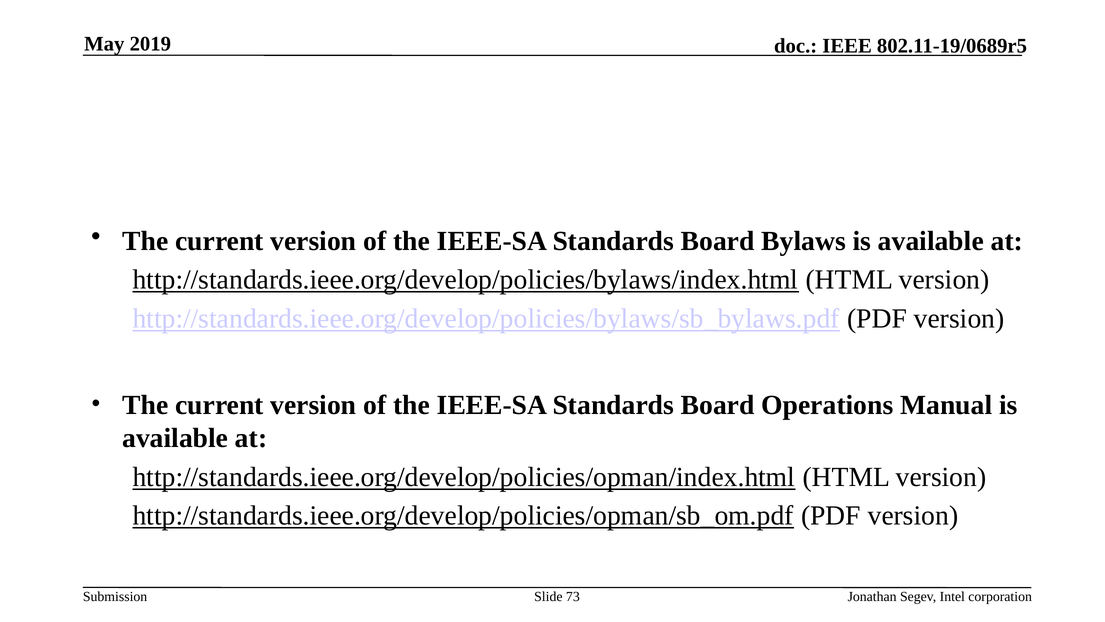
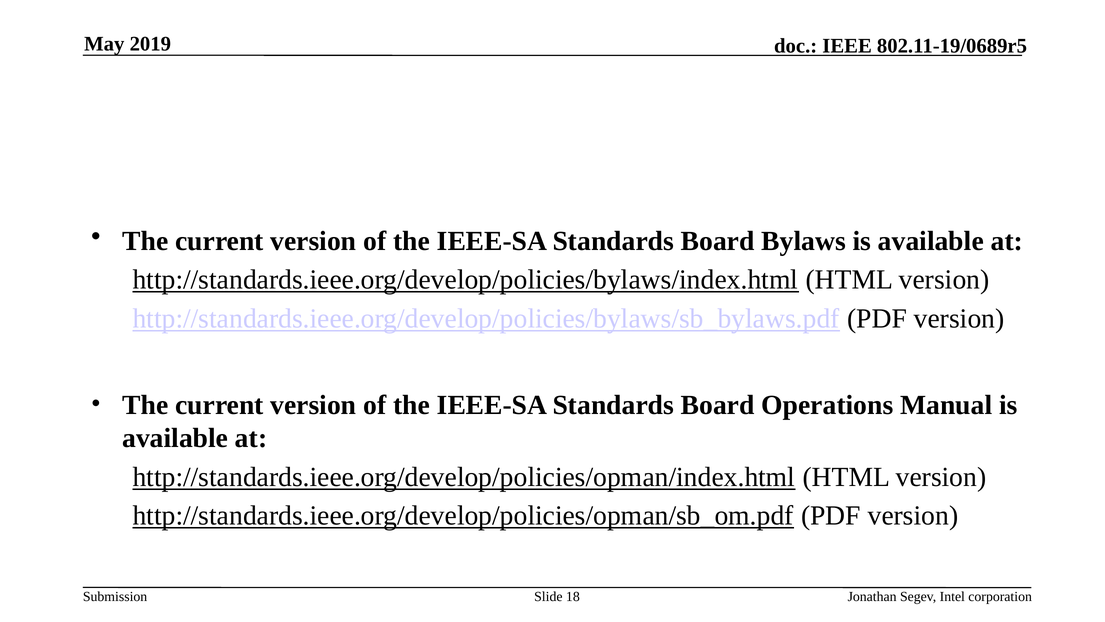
73: 73 -> 18
